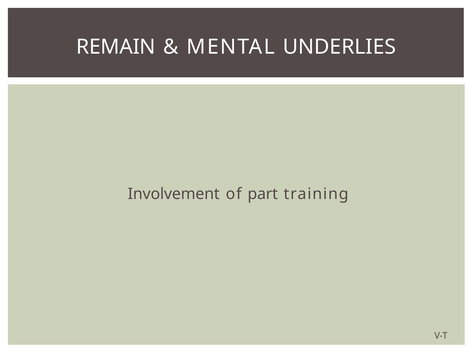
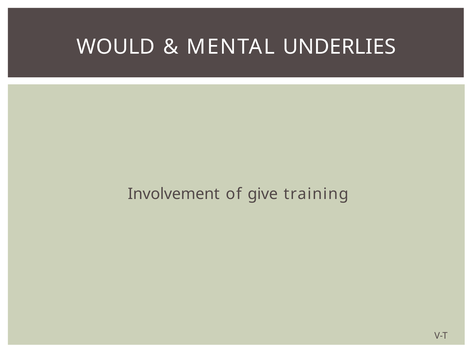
REMAIN: REMAIN -> WOULD
part: part -> give
